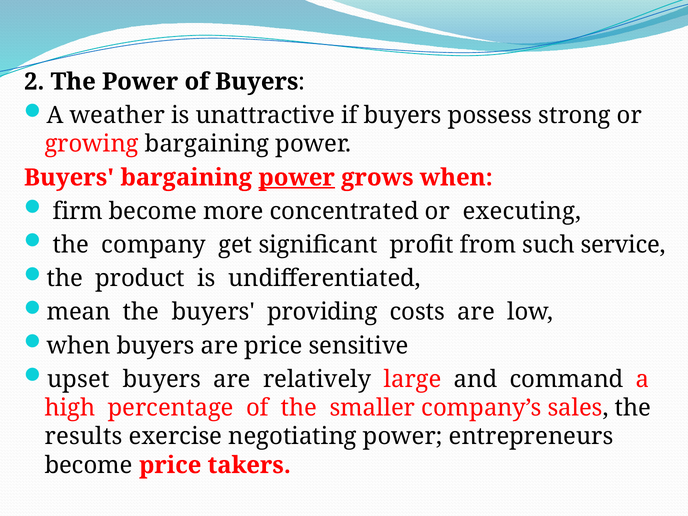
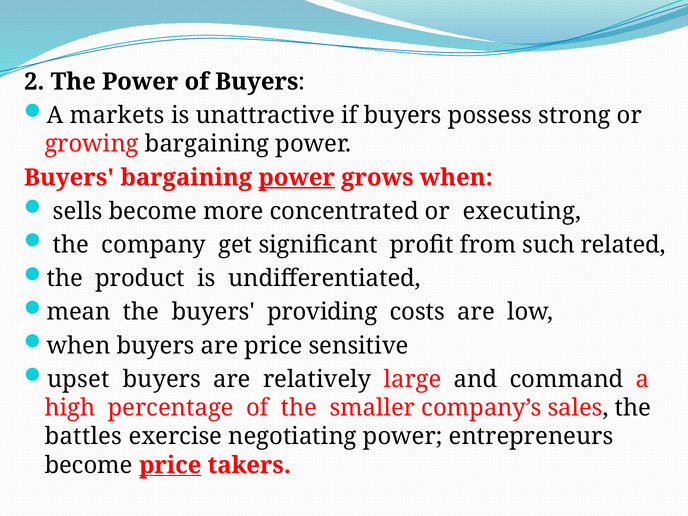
weather: weather -> markets
firm: firm -> sells
service: service -> related
results: results -> battles
price at (170, 465) underline: none -> present
